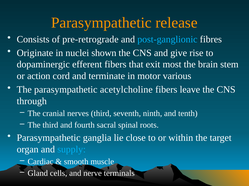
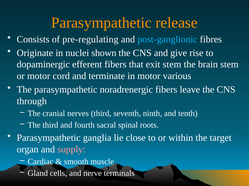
pre-retrograde: pre-retrograde -> pre-regulating
exit most: most -> stem
or action: action -> motor
acetylcholine: acetylcholine -> noradrenergic
supply colour: light blue -> pink
